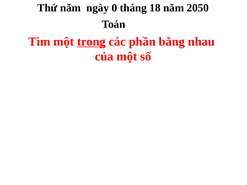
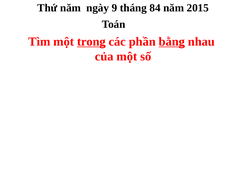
0: 0 -> 9
18: 18 -> 84
2050: 2050 -> 2015
bằng underline: none -> present
